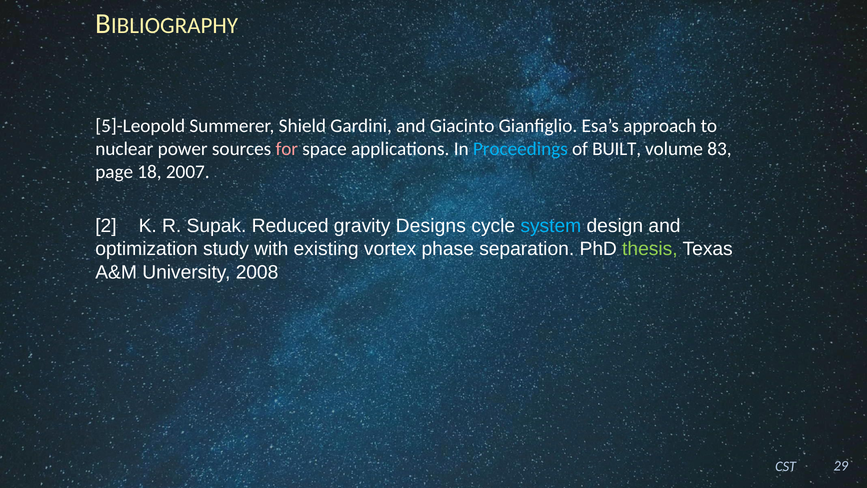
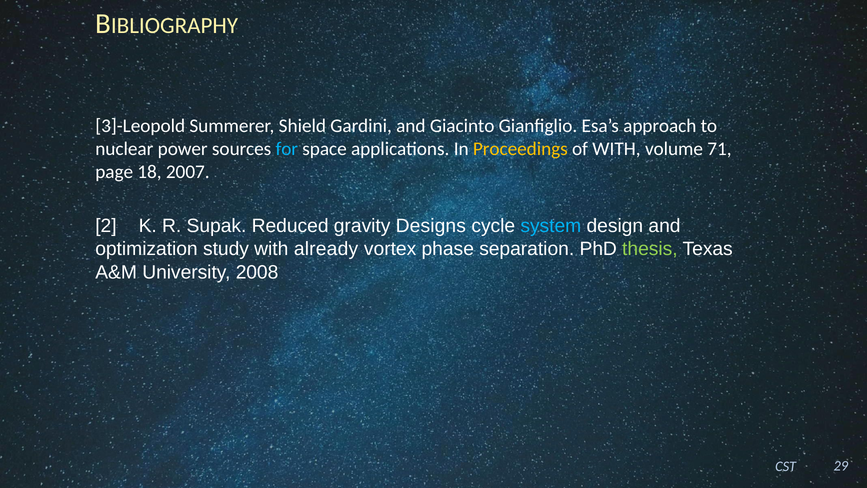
5]-Leopold: 5]-Leopold -> 3]-Leopold
for colour: pink -> light blue
Proceedings colour: light blue -> yellow
of BUILT: BUILT -> WITH
83: 83 -> 71
existing: existing -> already
